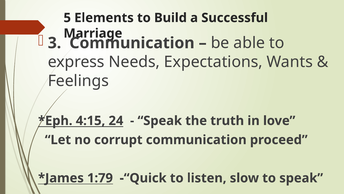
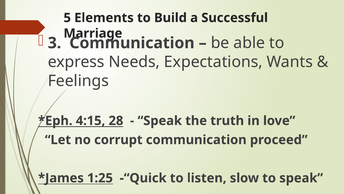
24: 24 -> 28
1:79: 1:79 -> 1:25
